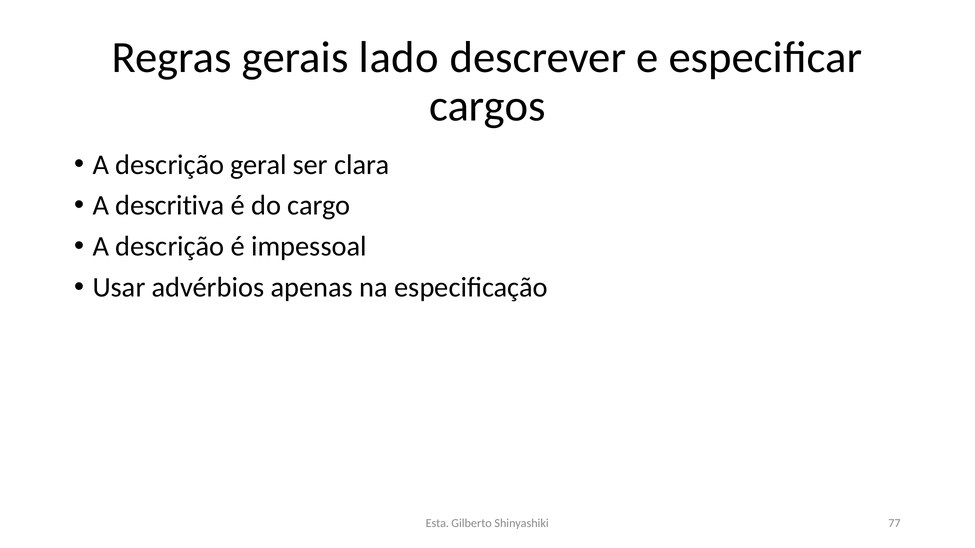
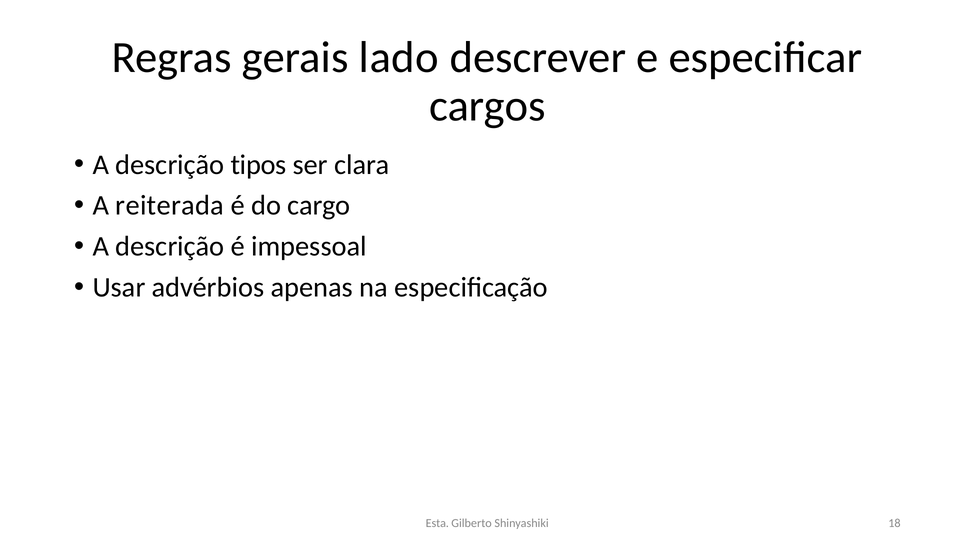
geral: geral -> tipos
descritiva: descritiva -> reiterada
77: 77 -> 18
